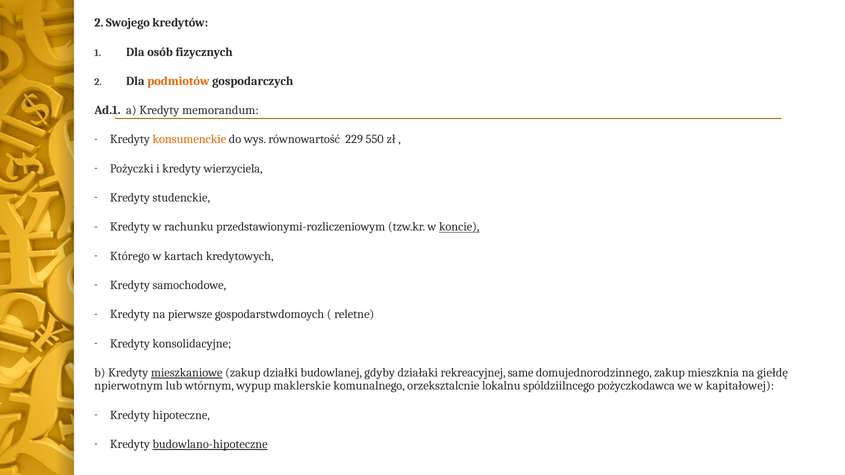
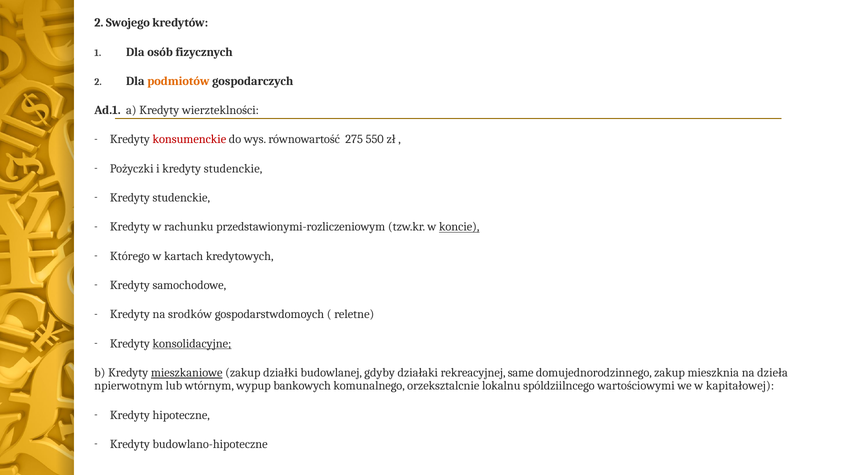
memorandum: memorandum -> wierzteklności
konsumenckie colour: orange -> red
229: 229 -> 275
i kredyty wierzyciela: wierzyciela -> studenckie
pierwsze: pierwsze -> srodków
konsolidacyjne underline: none -> present
giełdę: giełdę -> dzieła
maklerskie: maklerskie -> bankowych
pożyczkodawca: pożyczkodawca -> wartościowymi
budowlano-hipoteczne underline: present -> none
